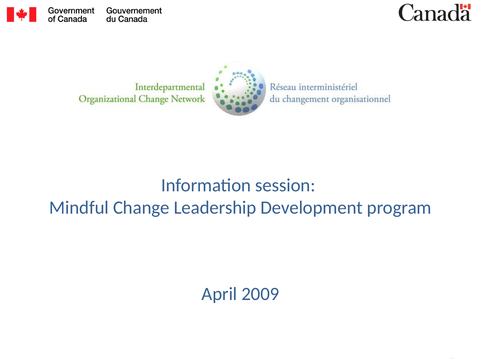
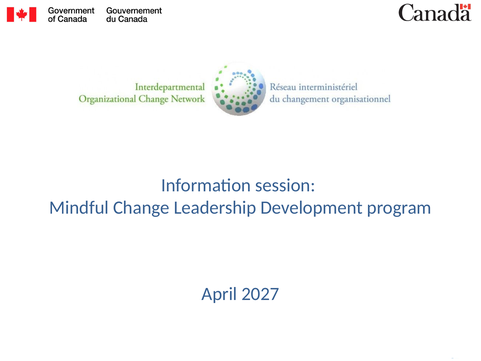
2009: 2009 -> 2027
